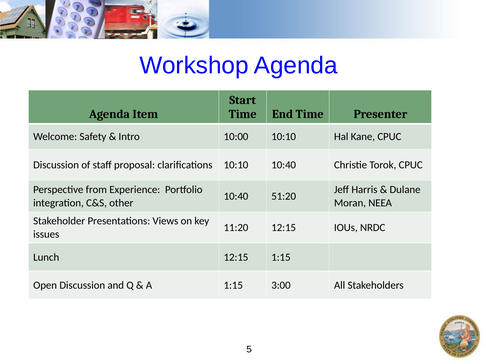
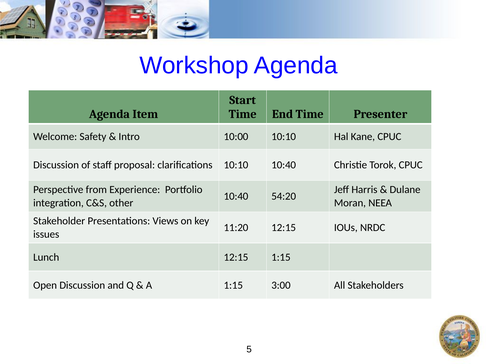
51:20: 51:20 -> 54:20
